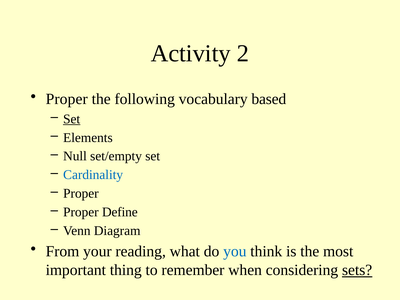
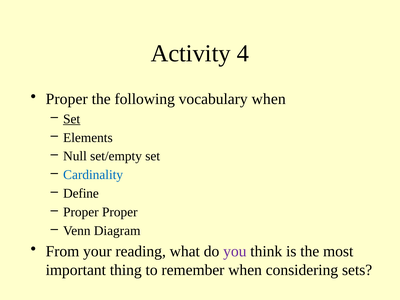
2: 2 -> 4
vocabulary based: based -> when
Proper at (81, 194): Proper -> Define
Proper Define: Define -> Proper
you colour: blue -> purple
sets underline: present -> none
